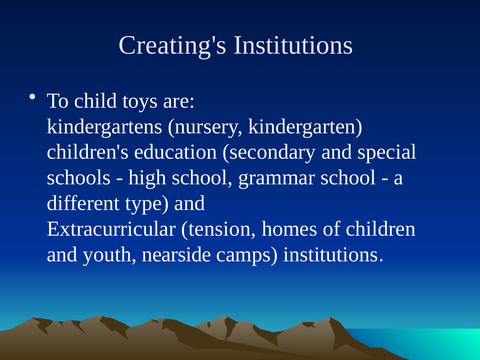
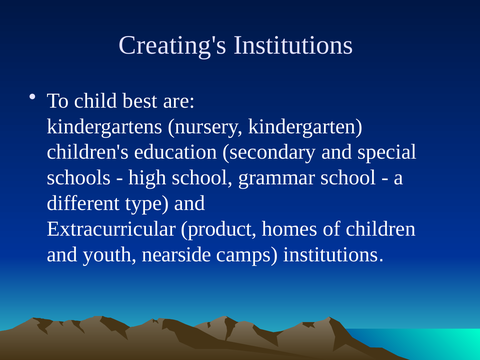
toys: toys -> best
tension: tension -> product
